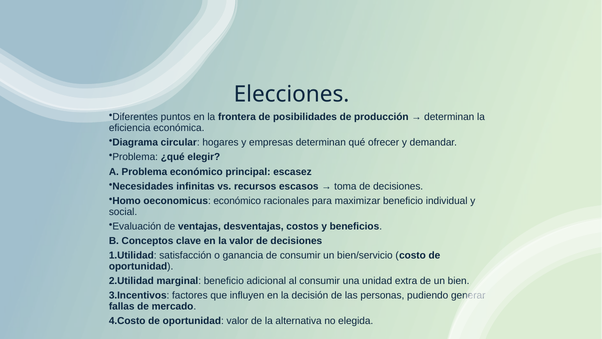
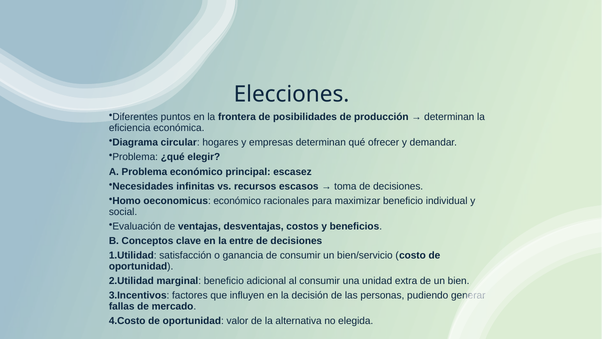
la valor: valor -> entre
